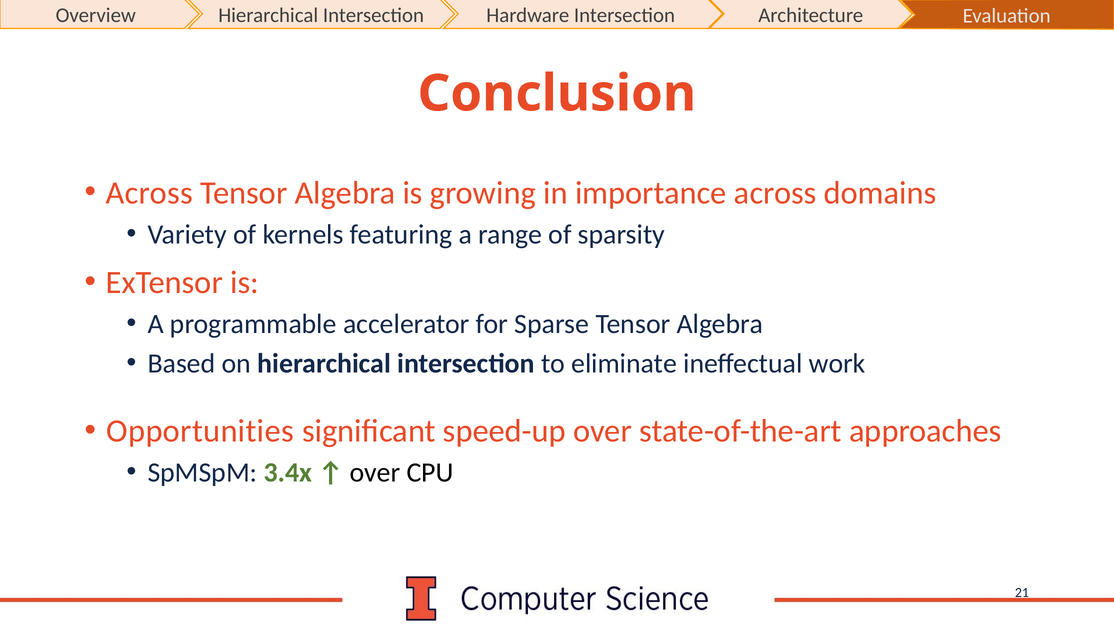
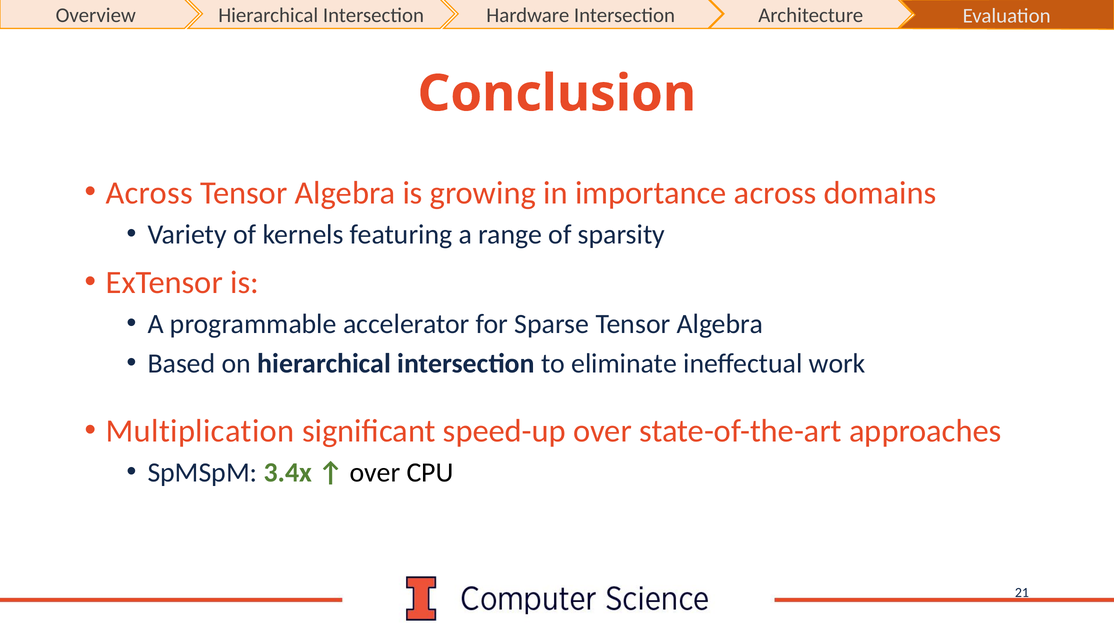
Opportunities: Opportunities -> Multiplication
